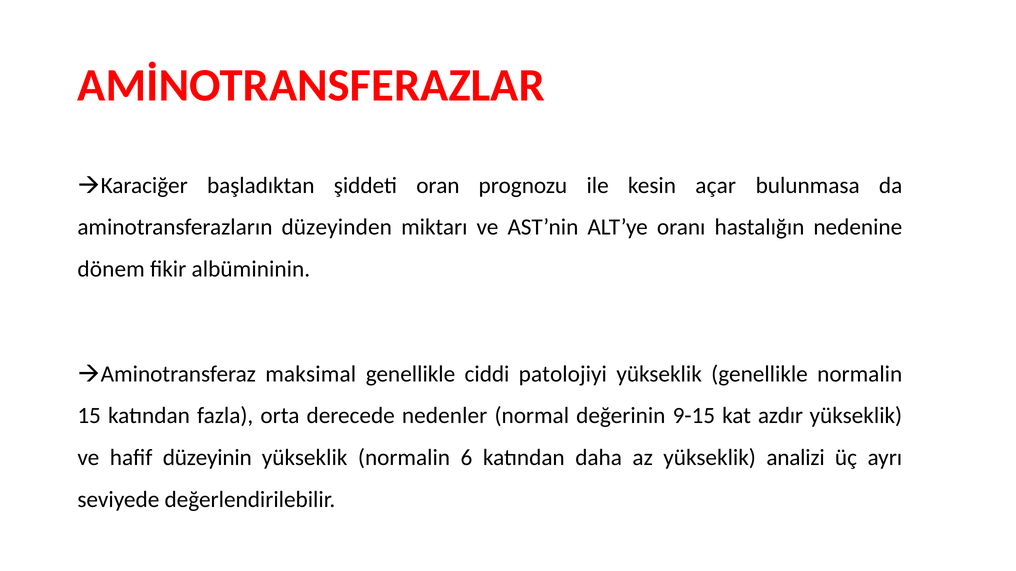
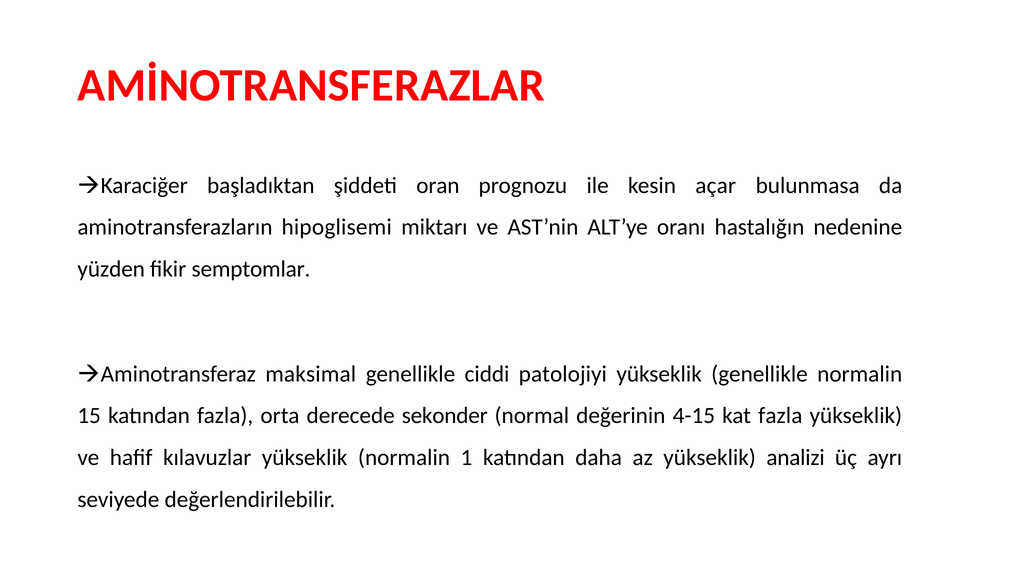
düzeyinden: düzeyinden -> hipoglisemi
dönem: dönem -> yüzden
albümininin: albümininin -> semptomlar
nedenler: nedenler -> sekonder
9-15: 9-15 -> 4-15
kat azdır: azdır -> fazla
düzeyinin: düzeyinin -> kılavuzlar
6: 6 -> 1
